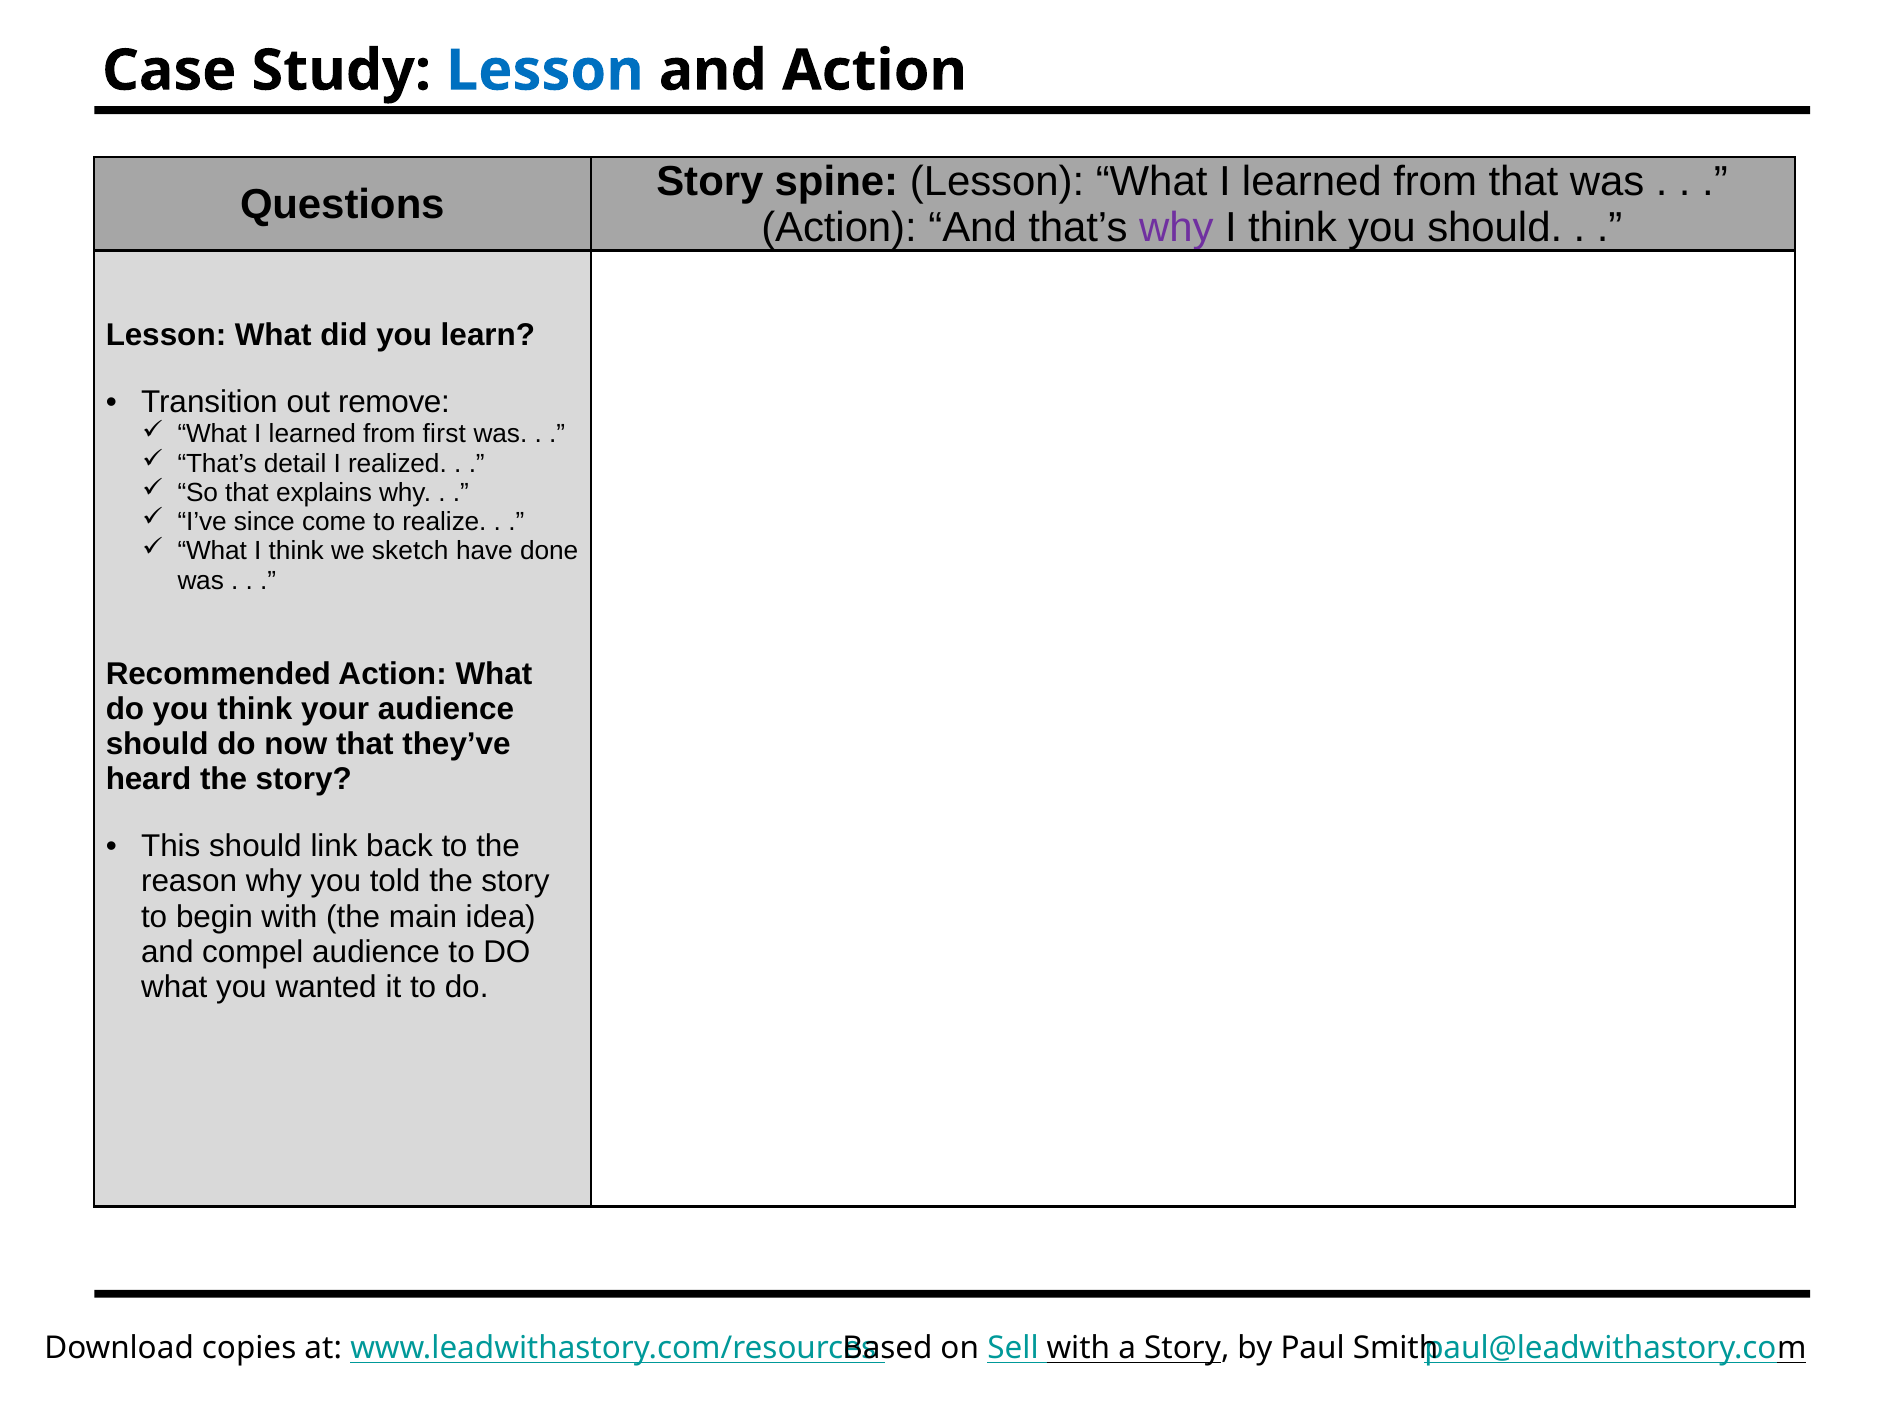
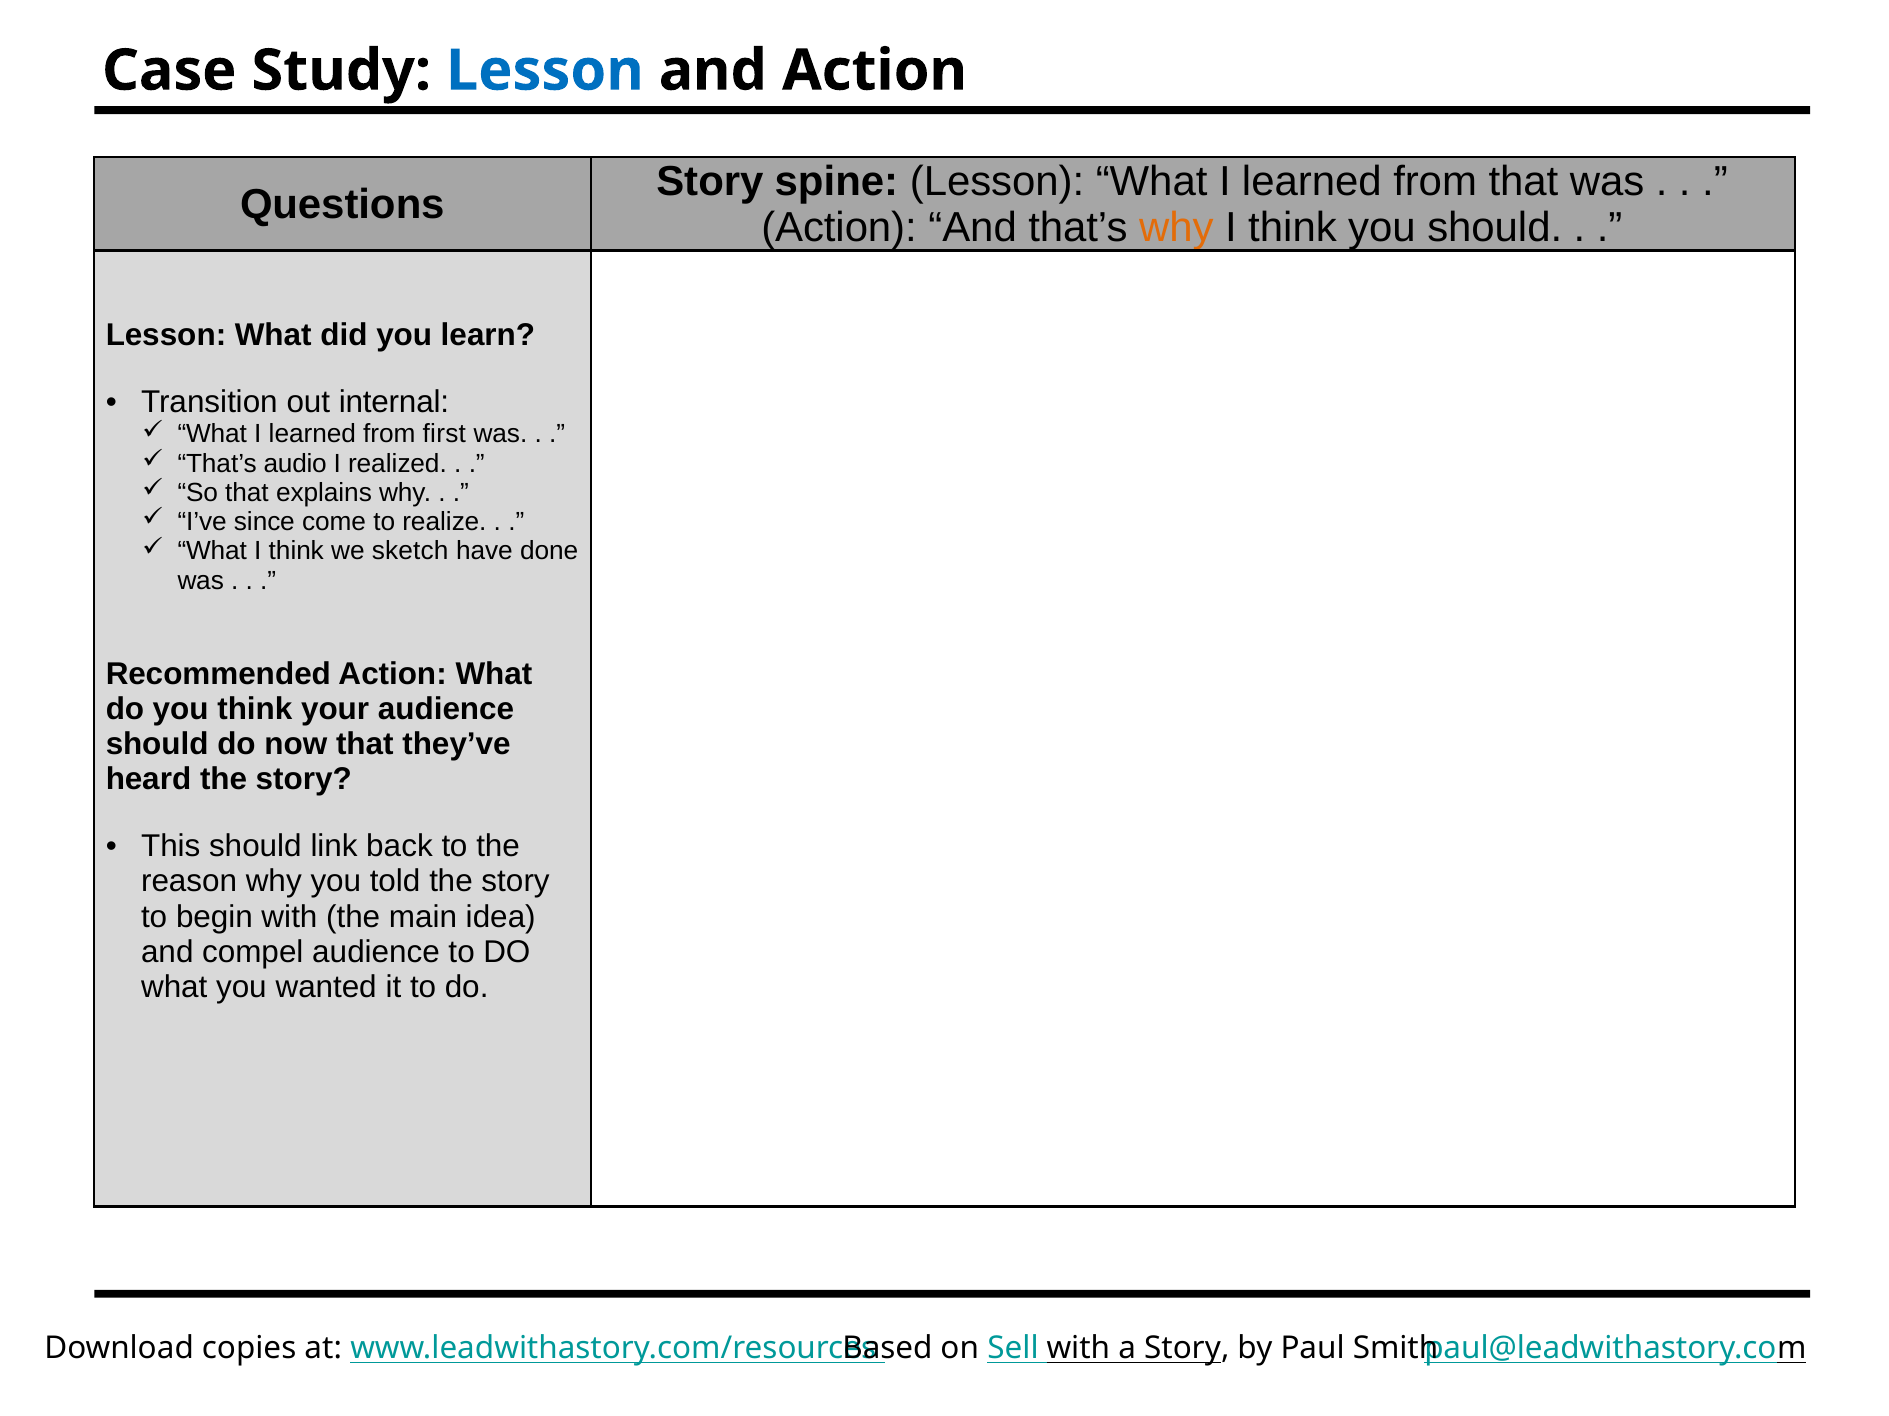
why at (1176, 228) colour: purple -> orange
remove: remove -> internal
detail: detail -> audio
